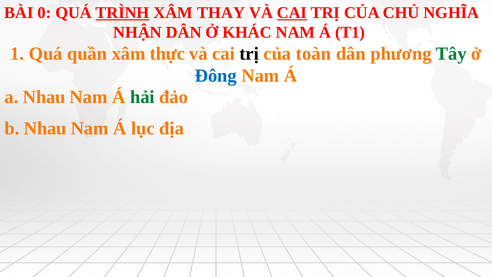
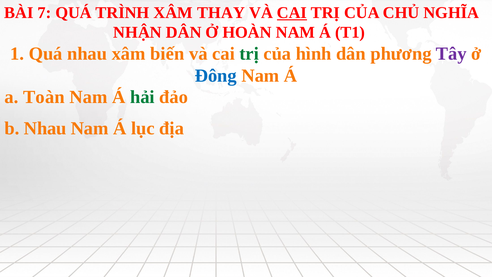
0: 0 -> 7
TRÌNH underline: present -> none
KHÁC: KHÁC -> HOÀN
Quá quần: quần -> nhau
thực: thực -> biến
trị at (249, 54) colour: black -> green
toàn: toàn -> hình
Tây colour: green -> purple
a Nhau: Nhau -> Toàn
